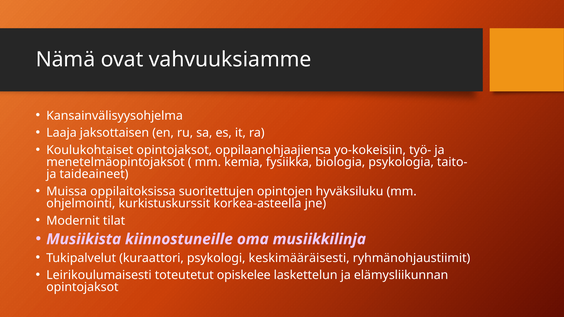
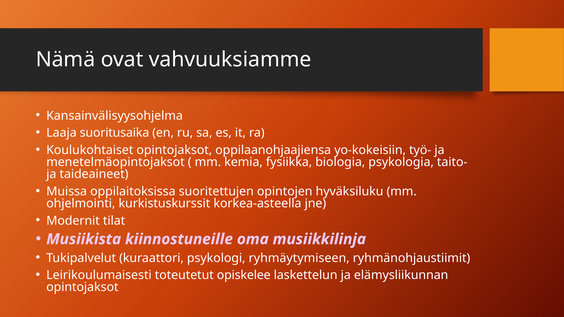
jaksottaisen: jaksottaisen -> suoritusaika
keskimääräisesti: keskimääräisesti -> ryhmäytymiseen
